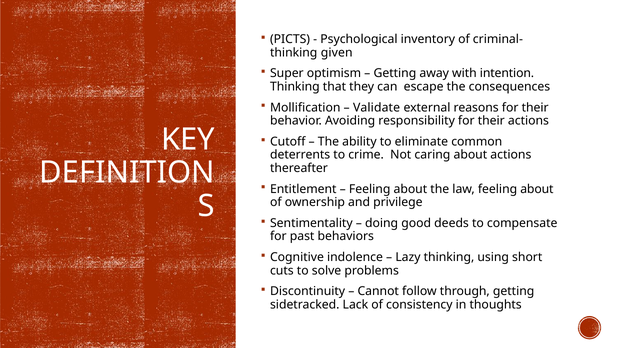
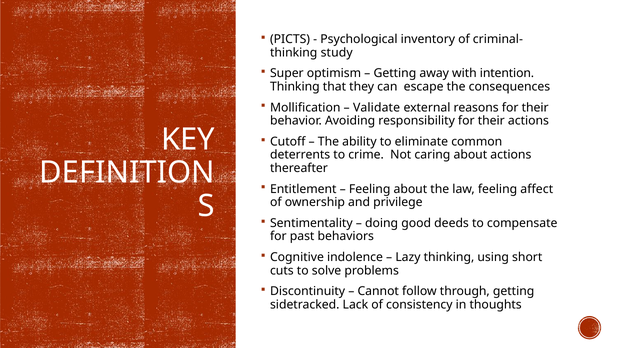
given: given -> study
law feeling about: about -> affect
